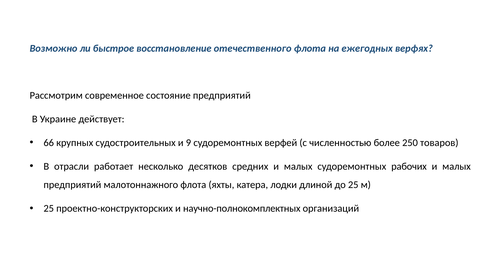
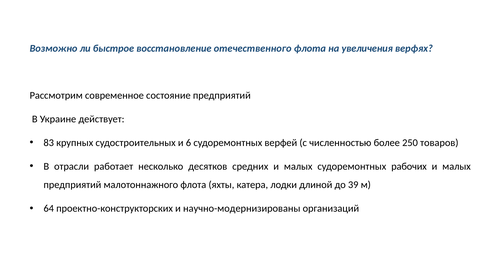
ежегодных: ежегодных -> увеличения
66: 66 -> 83
9: 9 -> 6
до 25: 25 -> 39
25 at (49, 209): 25 -> 64
научно-полнокомплектных: научно-полнокомплектных -> научно-модернизированы
